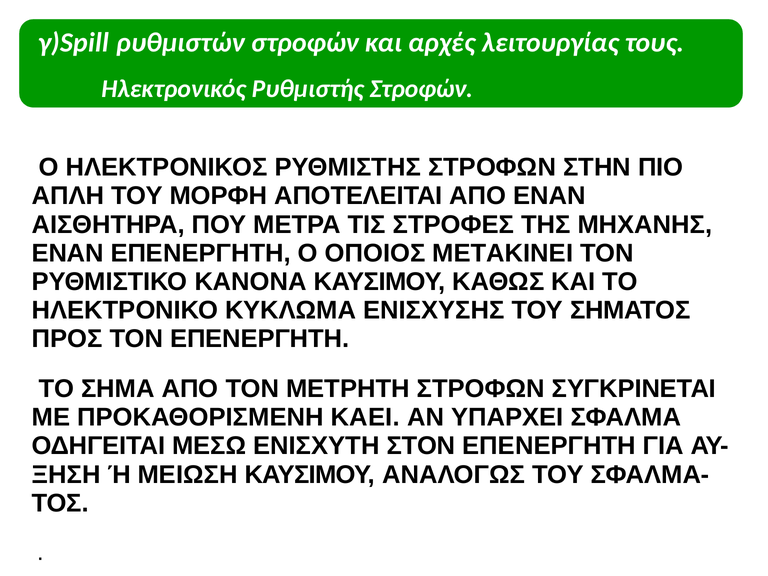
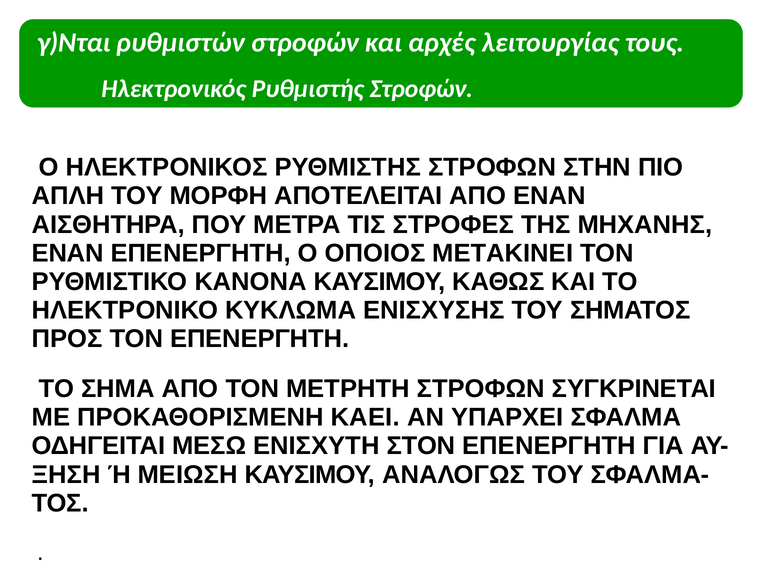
γ)Spill: γ)Spill -> γ)Νται
